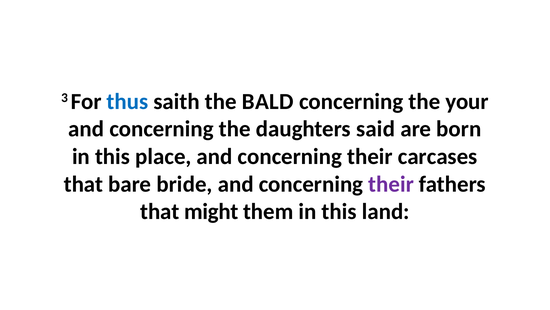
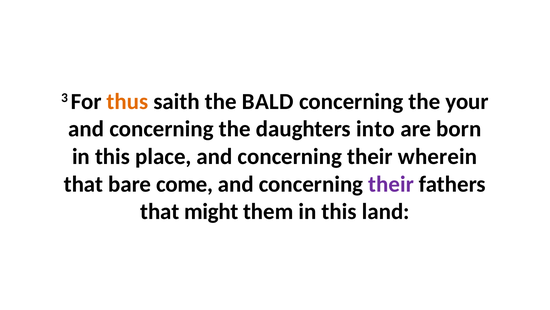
thus colour: blue -> orange
said: said -> into
carcases: carcases -> wherein
bride: bride -> come
